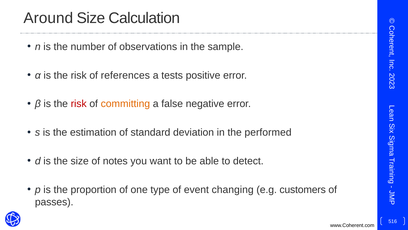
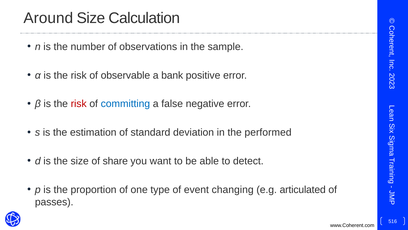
references: references -> observable
tests: tests -> bank
committing colour: orange -> blue
notes: notes -> share
customers: customers -> articulated
